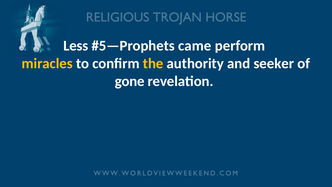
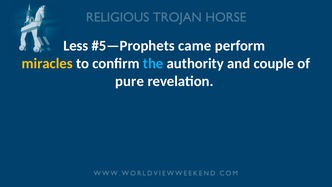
the colour: yellow -> light blue
seeker: seeker -> couple
gone: gone -> pure
